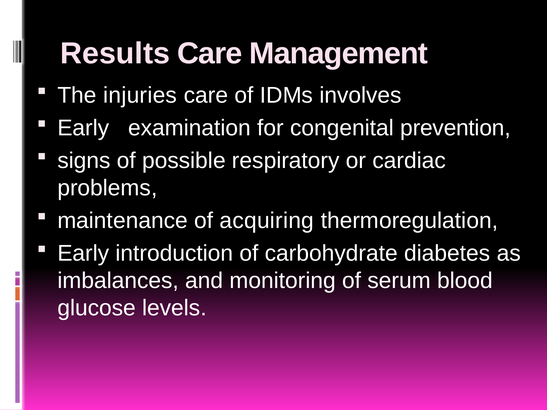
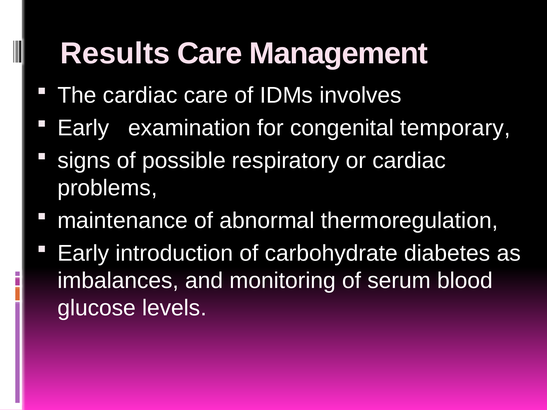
The injuries: injuries -> cardiac
prevention: prevention -> temporary
acquiring: acquiring -> abnormal
